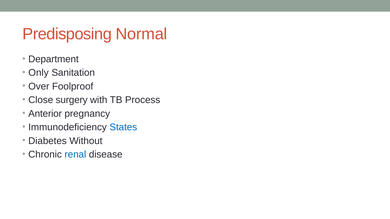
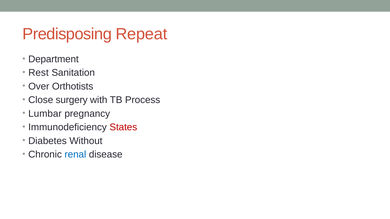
Normal: Normal -> Repeat
Only: Only -> Rest
Foolproof: Foolproof -> Orthotists
Anterior: Anterior -> Lumbar
States colour: blue -> red
